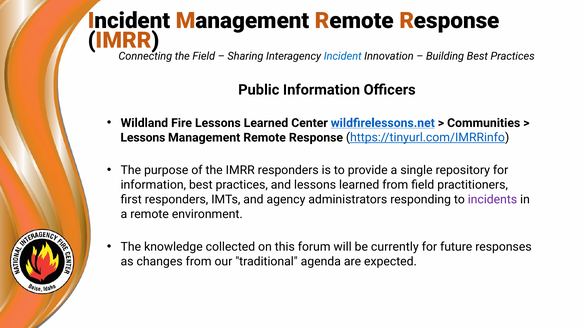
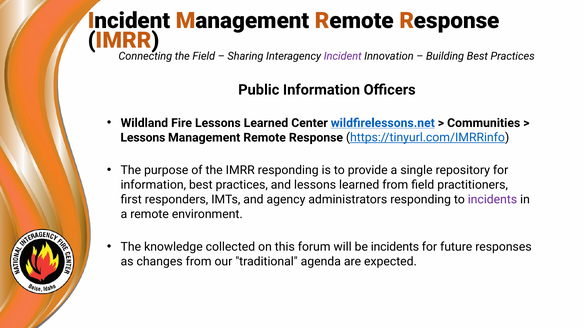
Incident at (343, 56) colour: blue -> purple
IMRR responders: responders -> responding
be currently: currently -> incidents
